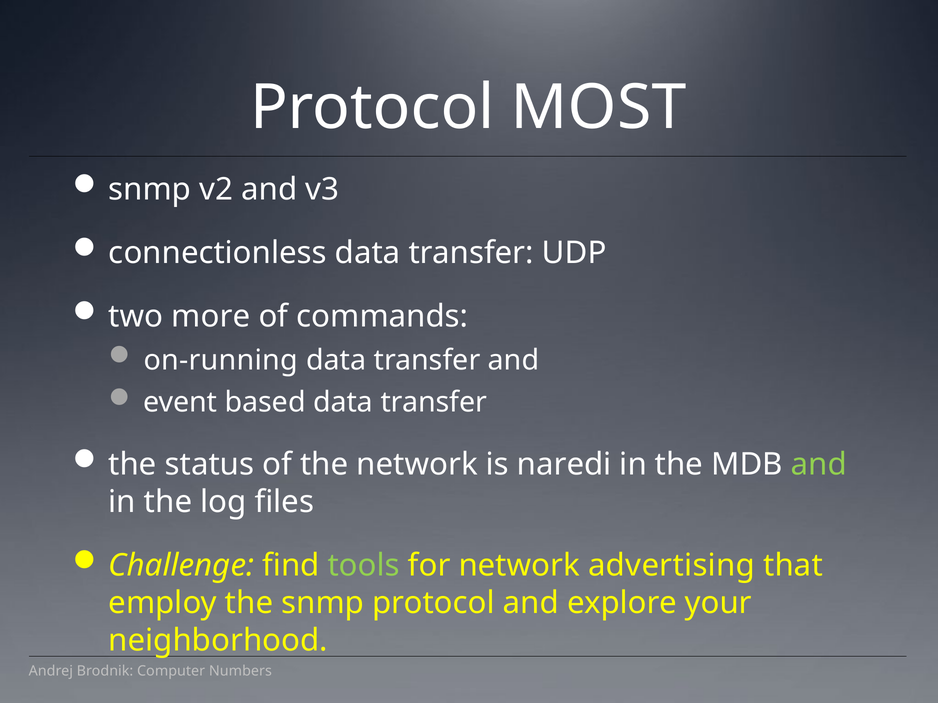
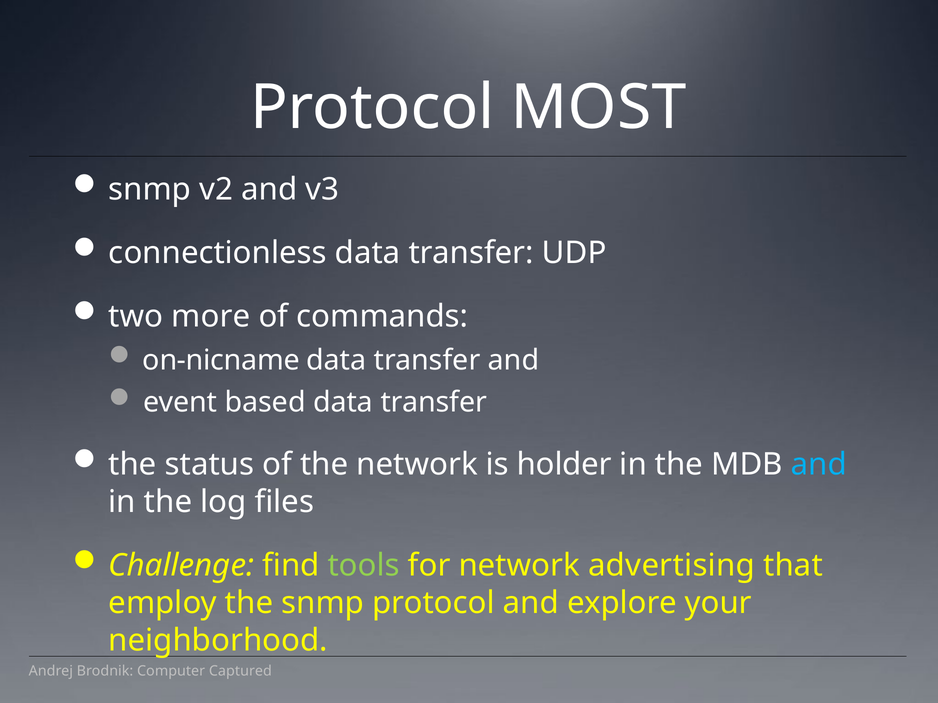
on-running: on-running -> on-nicname
naredi: naredi -> holder
and at (819, 465) colour: light green -> light blue
Numbers: Numbers -> Captured
